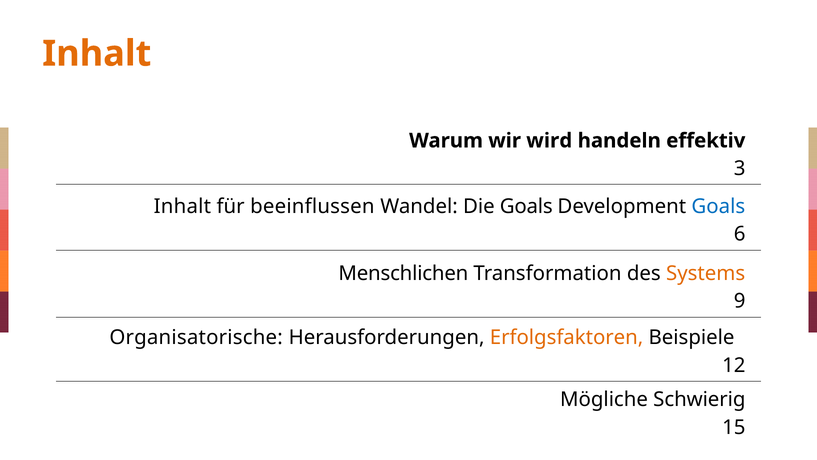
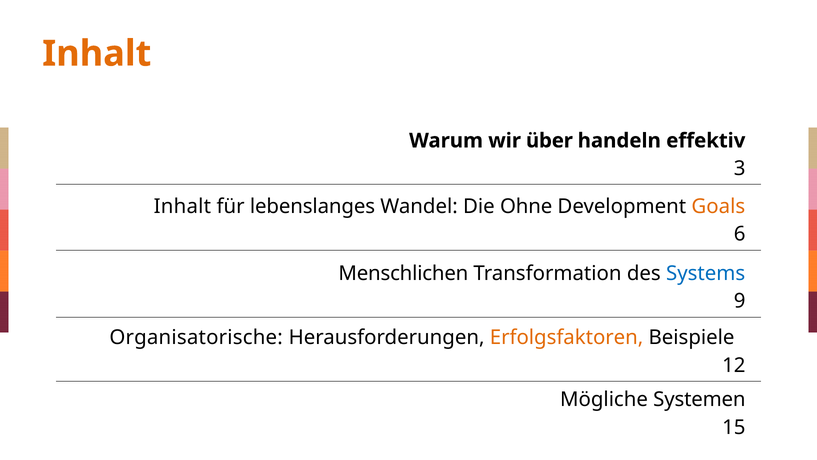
wird: wird -> über
beeinflussen: beeinflussen -> lebenslanges
Die Goals: Goals -> Ohne
Goals at (718, 206) colour: blue -> orange
Systems colour: orange -> blue
Schwierig: Schwierig -> Systemen
